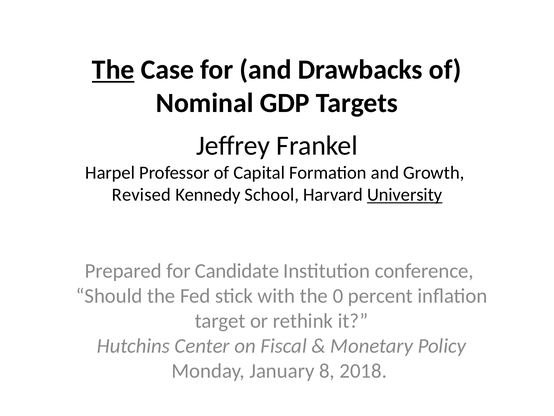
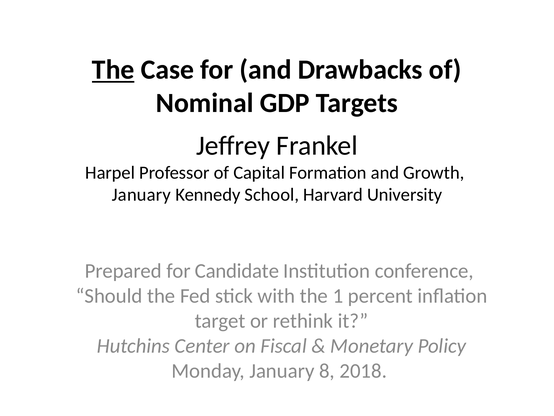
Revised at (141, 195): Revised -> January
University underline: present -> none
0: 0 -> 1
